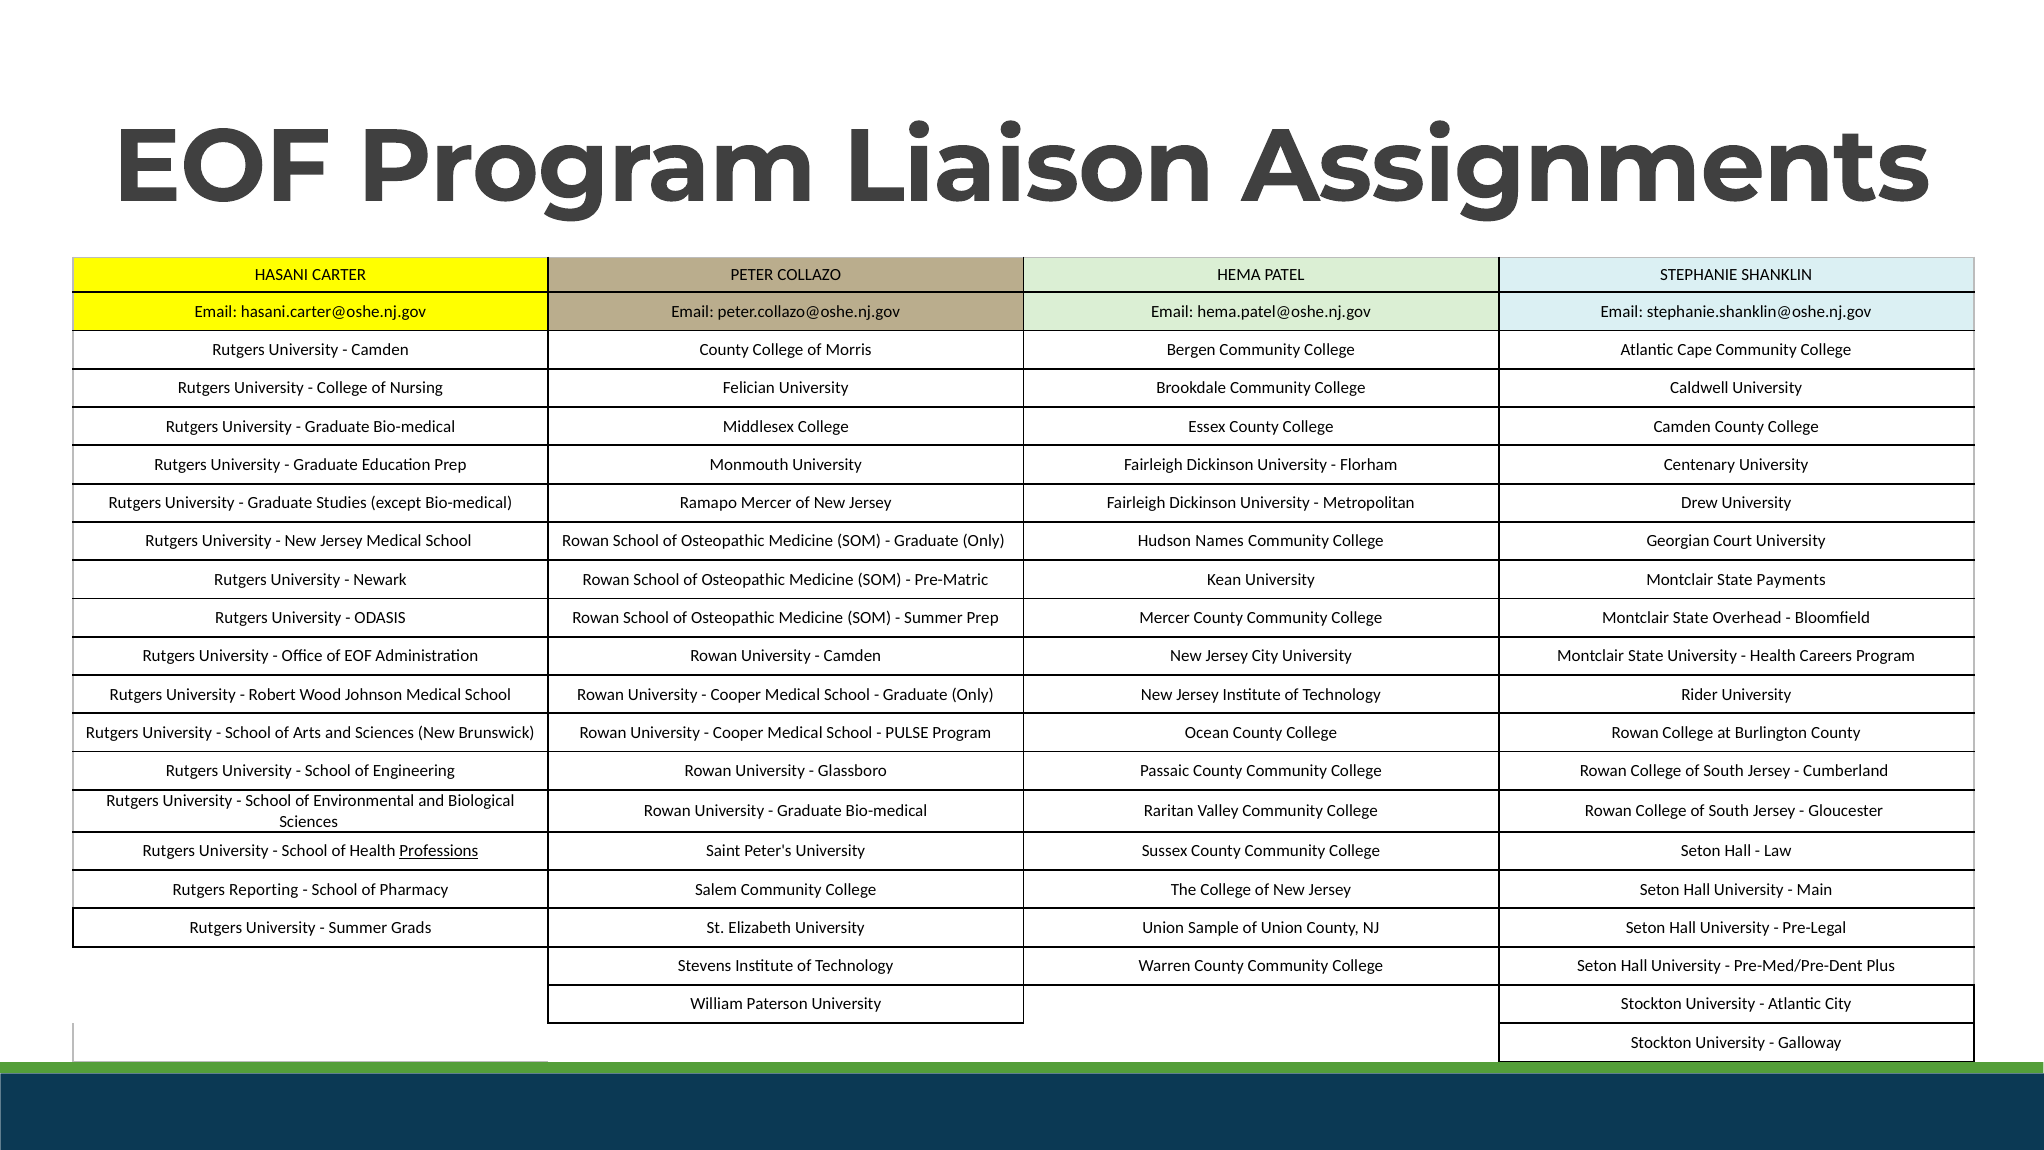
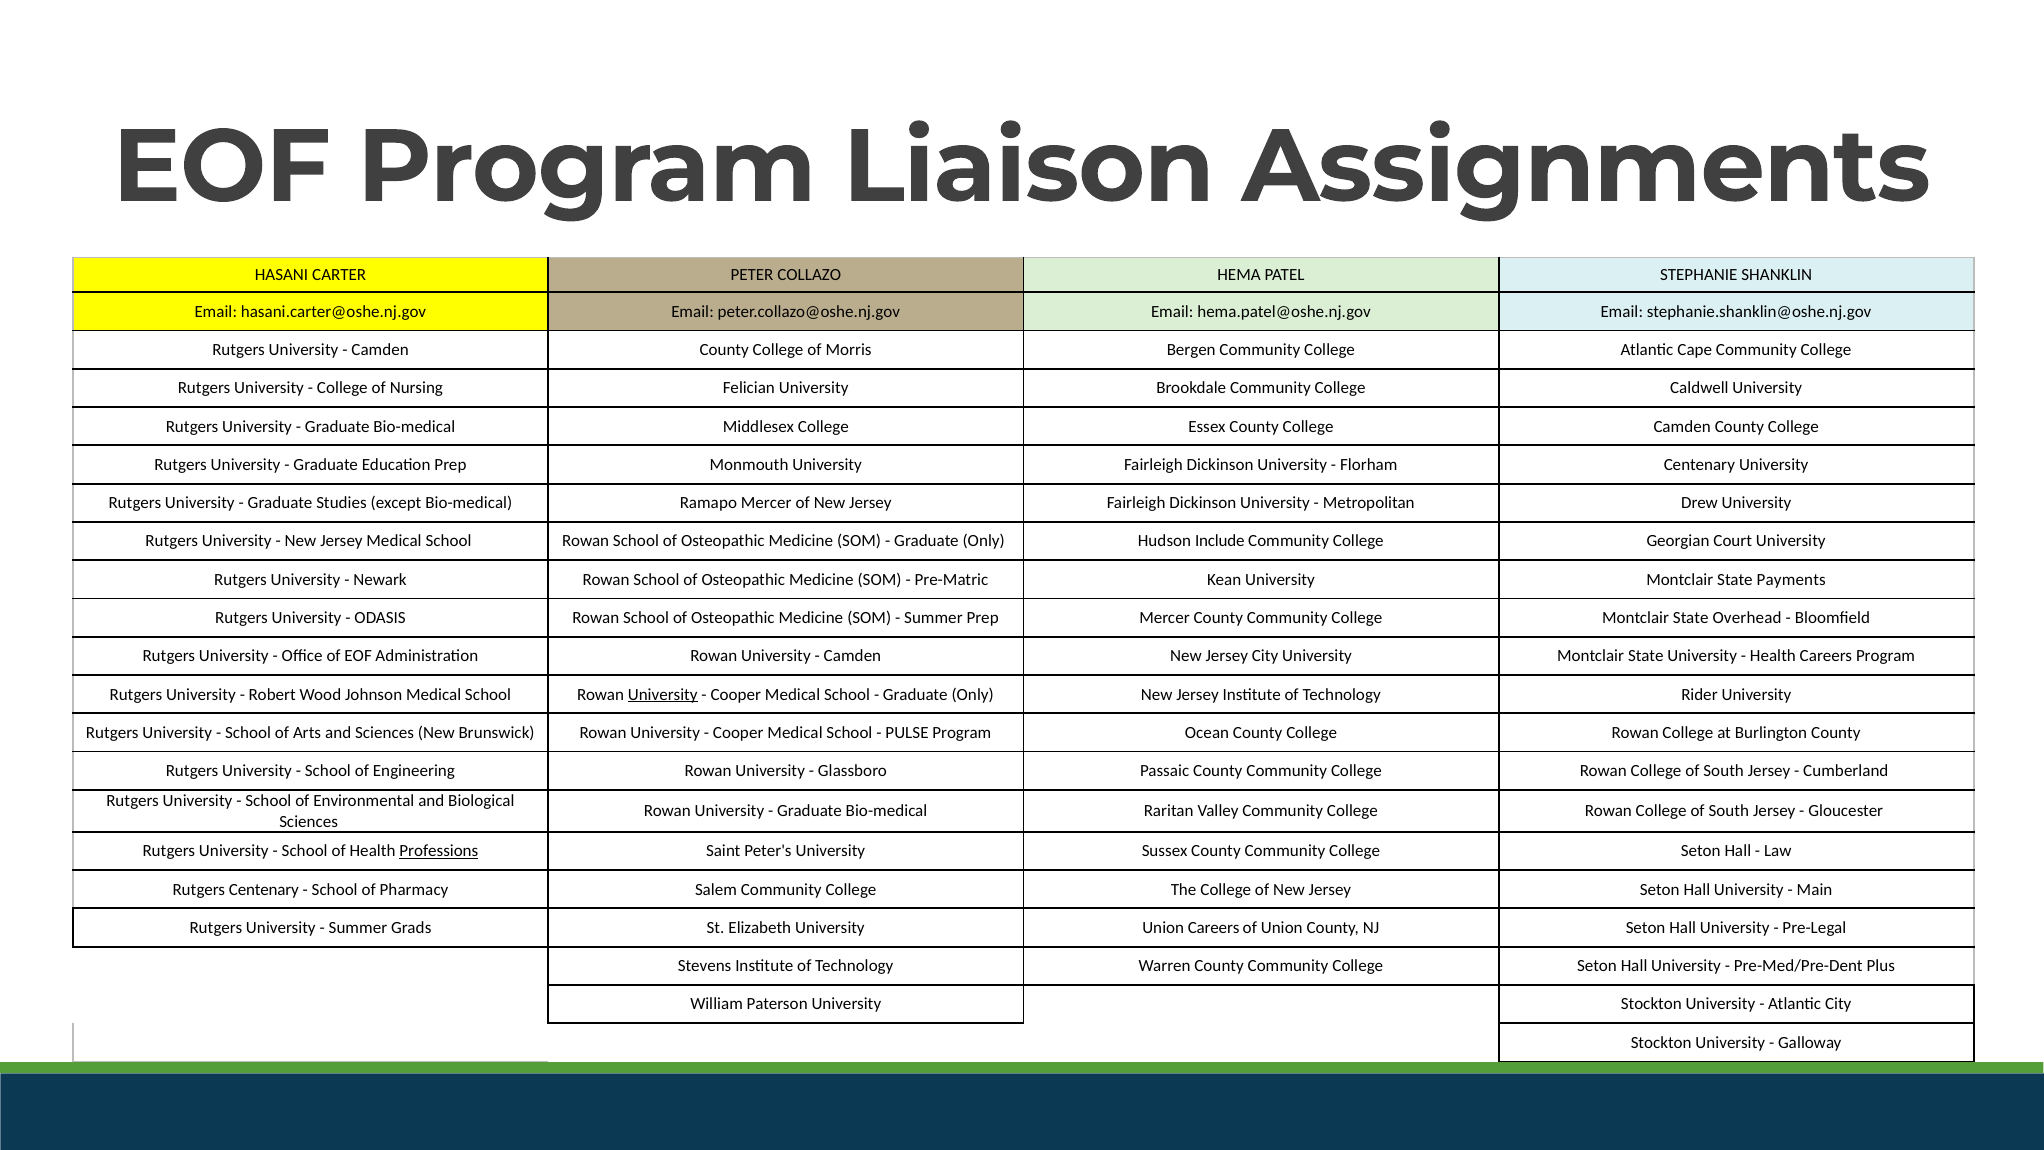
Names: Names -> Include
University at (663, 694) underline: none -> present
Rutgers Reporting: Reporting -> Centenary
Union Sample: Sample -> Careers
